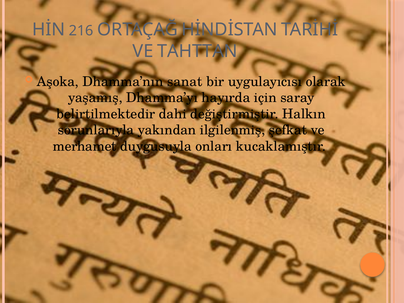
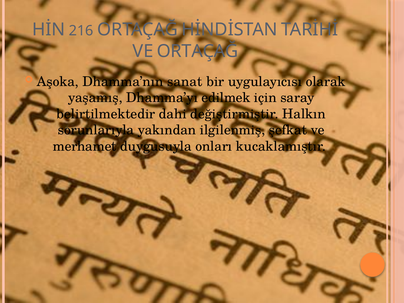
VE TAHTTAN: TAHTTAN -> ORTAÇAĞ
hayırda: hayırda -> edilmek
